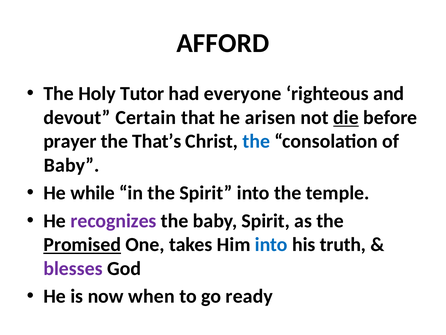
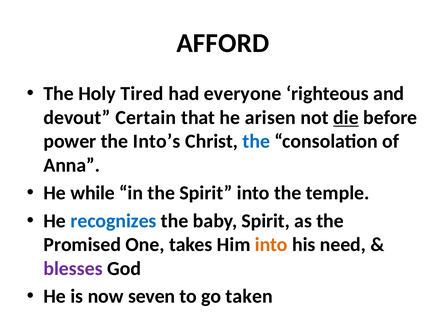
Tutor: Tutor -> Tired
prayer: prayer -> power
That’s: That’s -> Into’s
Baby at (72, 165): Baby -> Anna
recognizes colour: purple -> blue
Promised underline: present -> none
into at (271, 244) colour: blue -> orange
truth: truth -> need
when: when -> seven
ready: ready -> taken
